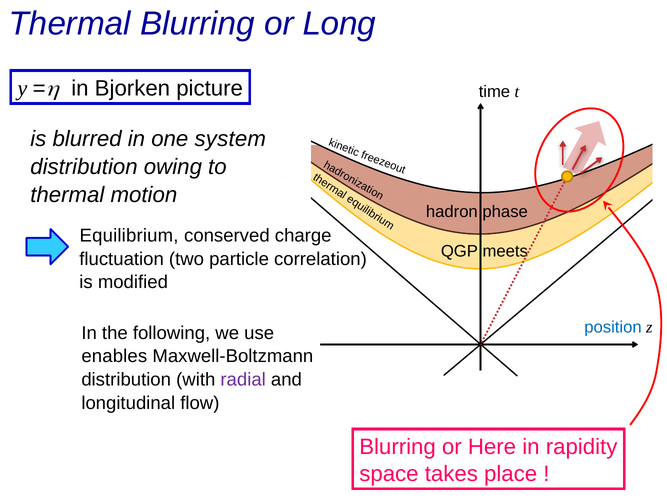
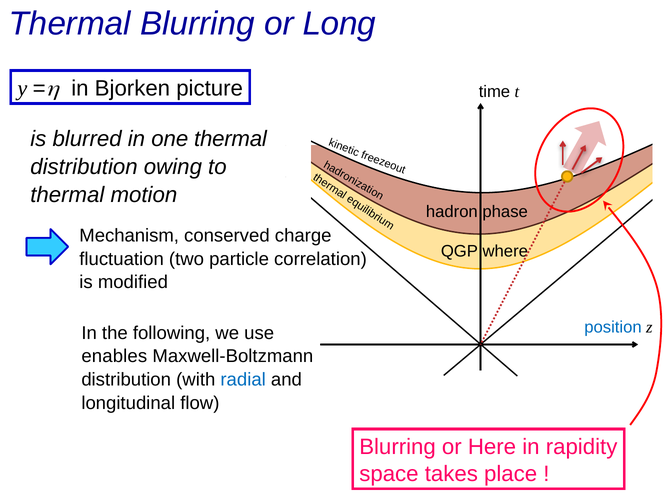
one system: system -> thermal
Equilibrium: Equilibrium -> Mechanism
meets: meets -> where
radial colour: purple -> blue
